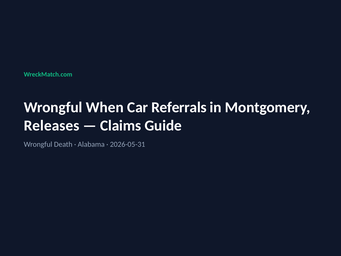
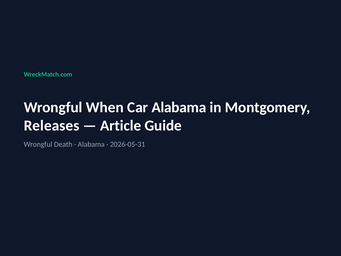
Car Referrals: Referrals -> Alabama
Claims: Claims -> Article
